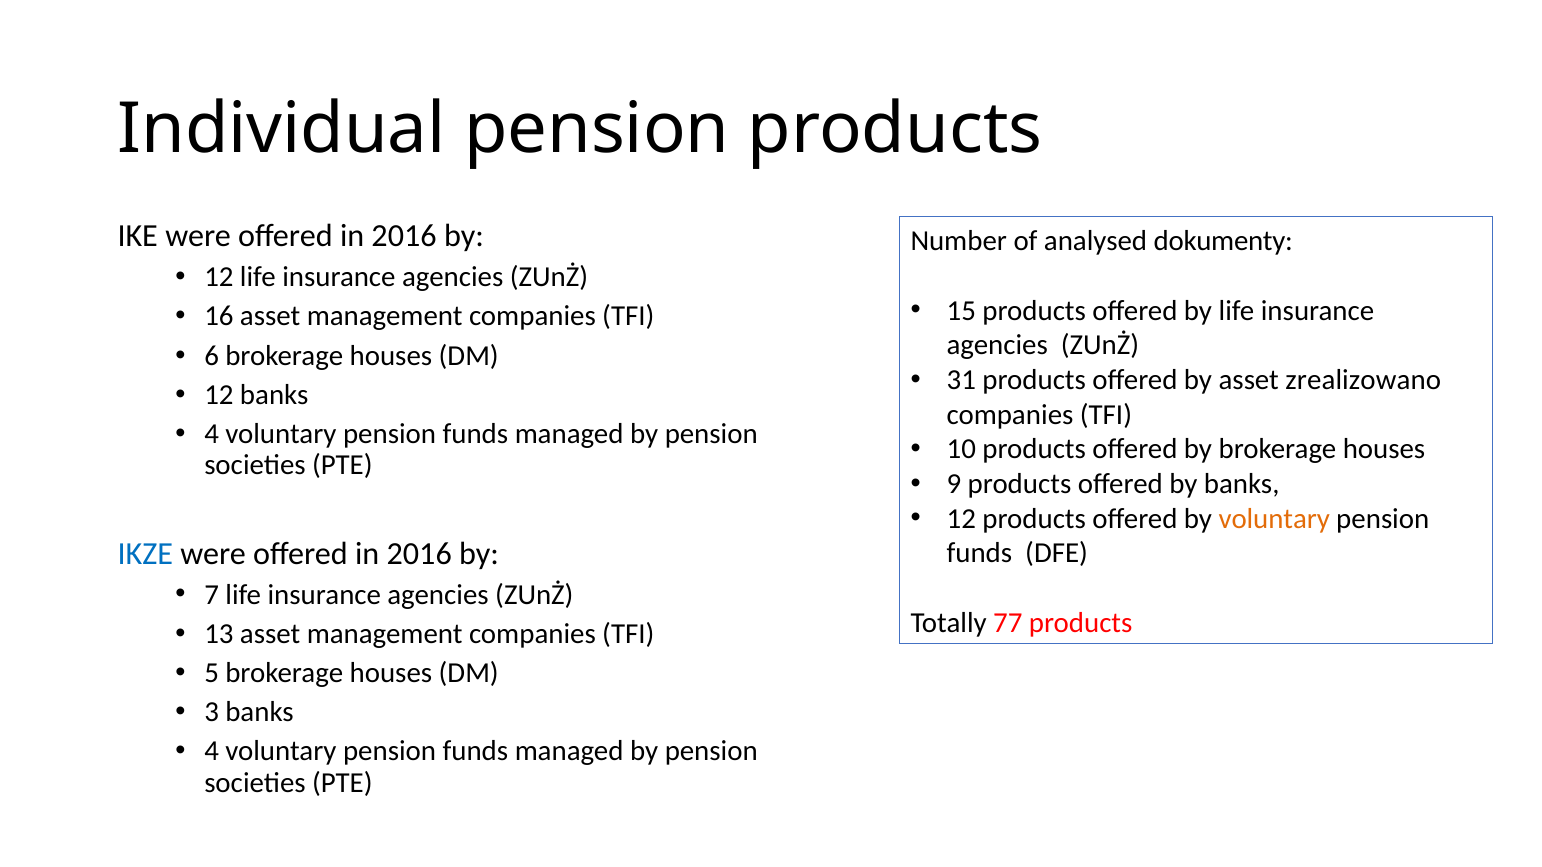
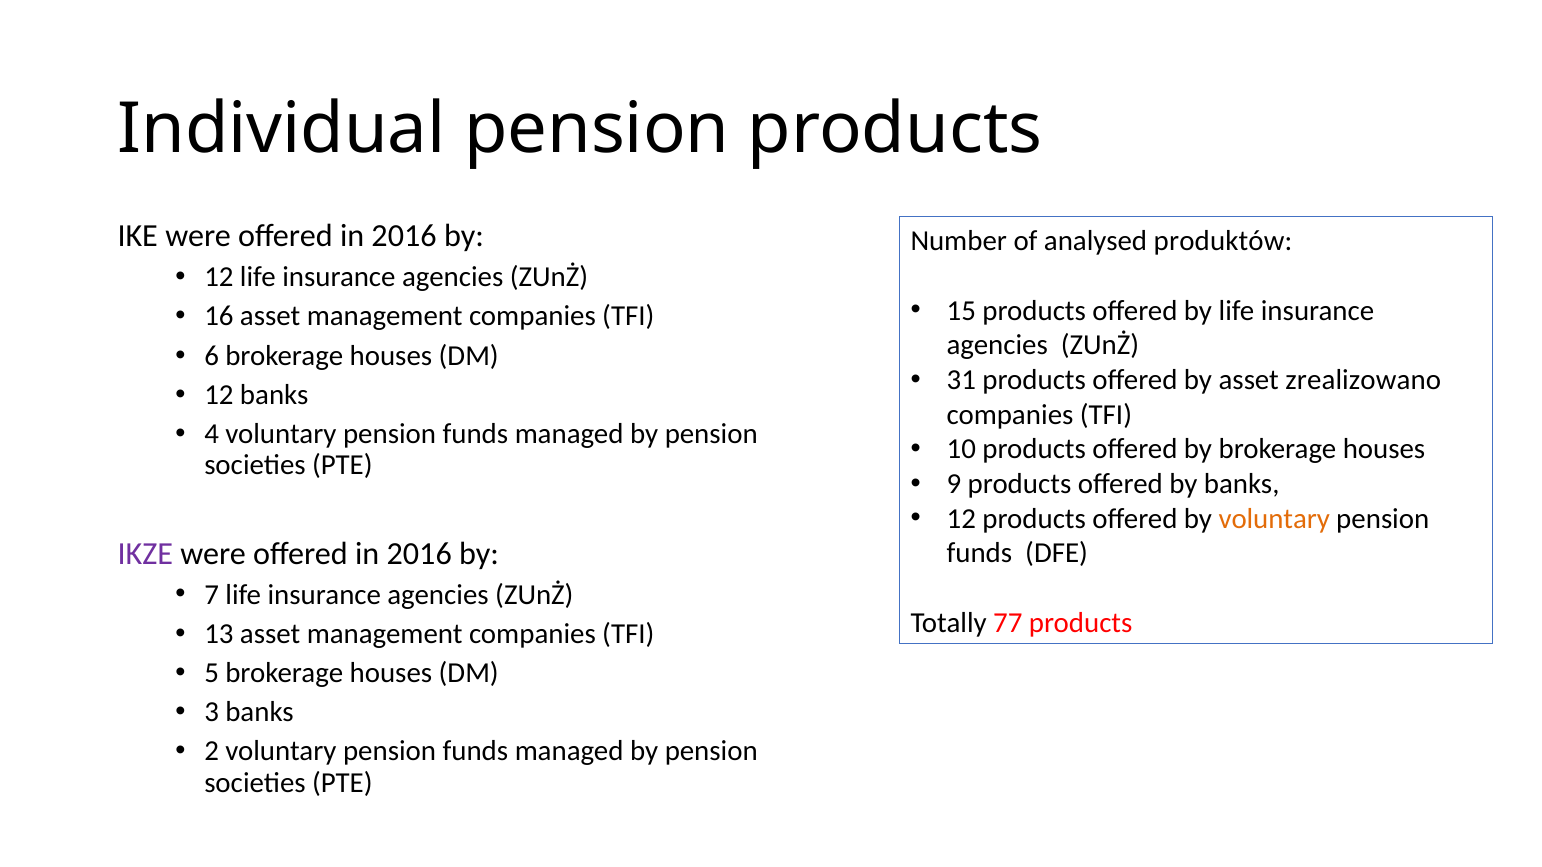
dokumenty: dokumenty -> produktów
IKZE colour: blue -> purple
4 at (212, 752): 4 -> 2
